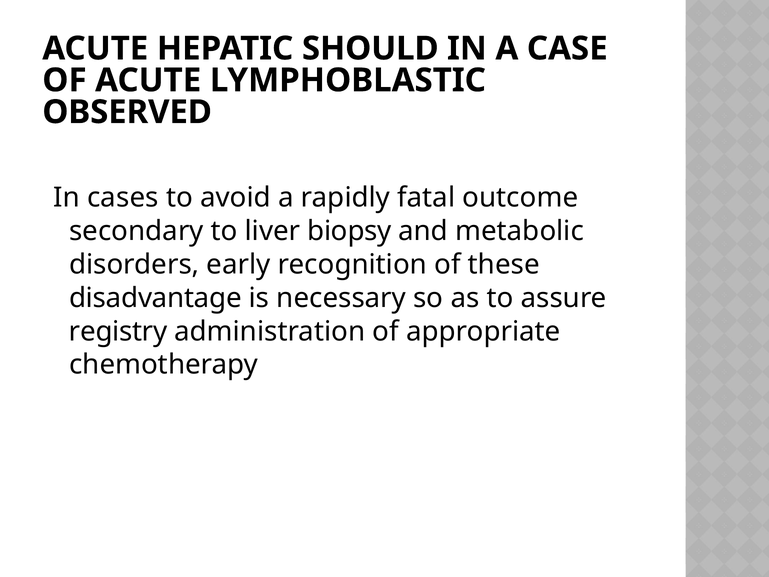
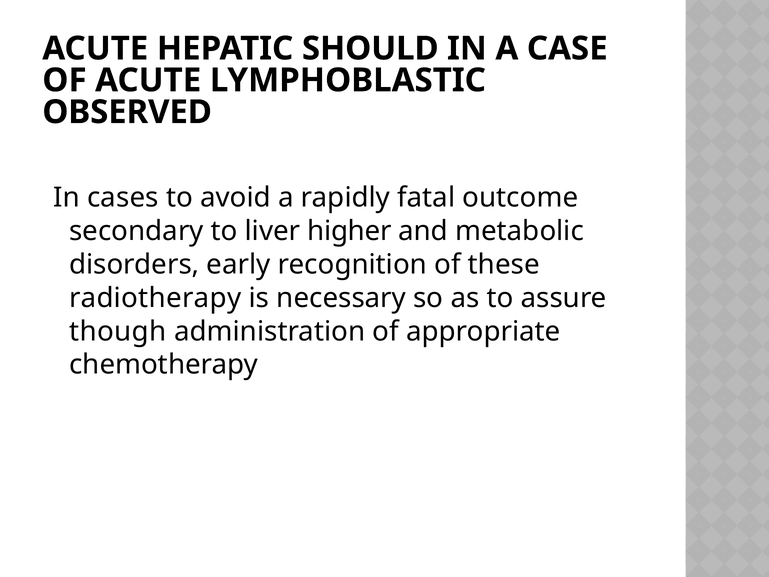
biopsy: biopsy -> higher
disadvantage: disadvantage -> radiotherapy
registry: registry -> though
